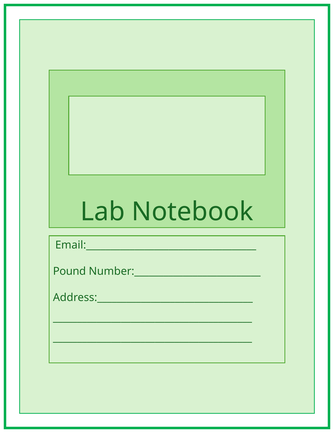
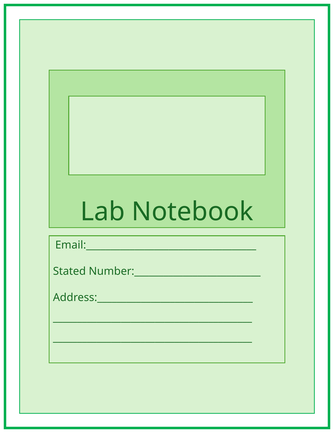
Pound: Pound -> Stated
